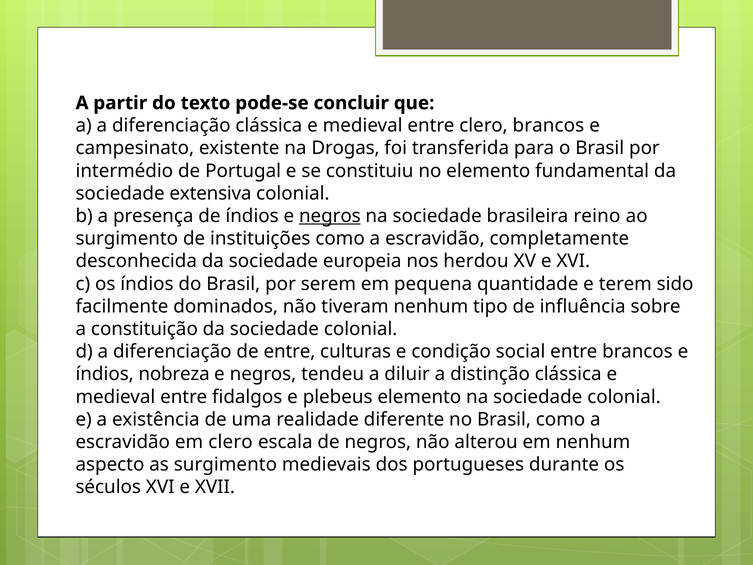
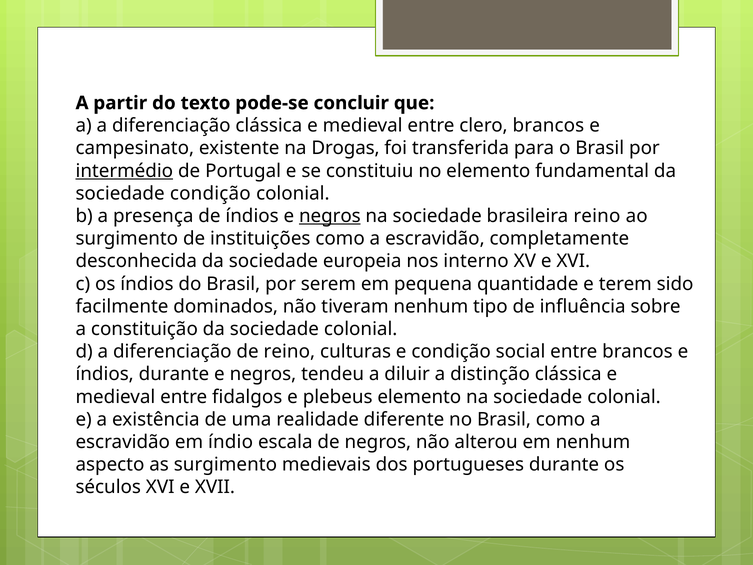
intermédio underline: none -> present
sociedade extensiva: extensiva -> condição
herdou: herdou -> interno
de entre: entre -> reino
índios nobreza: nobreza -> durante
em clero: clero -> índio
